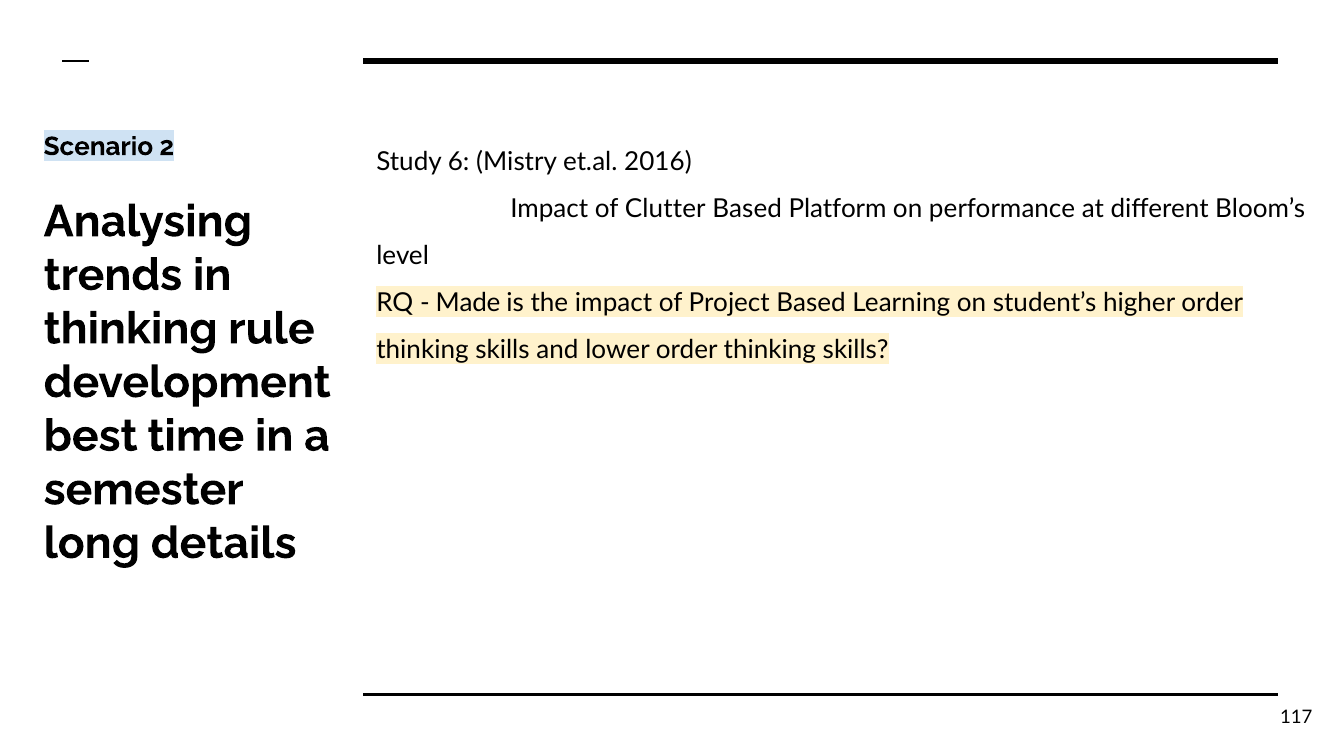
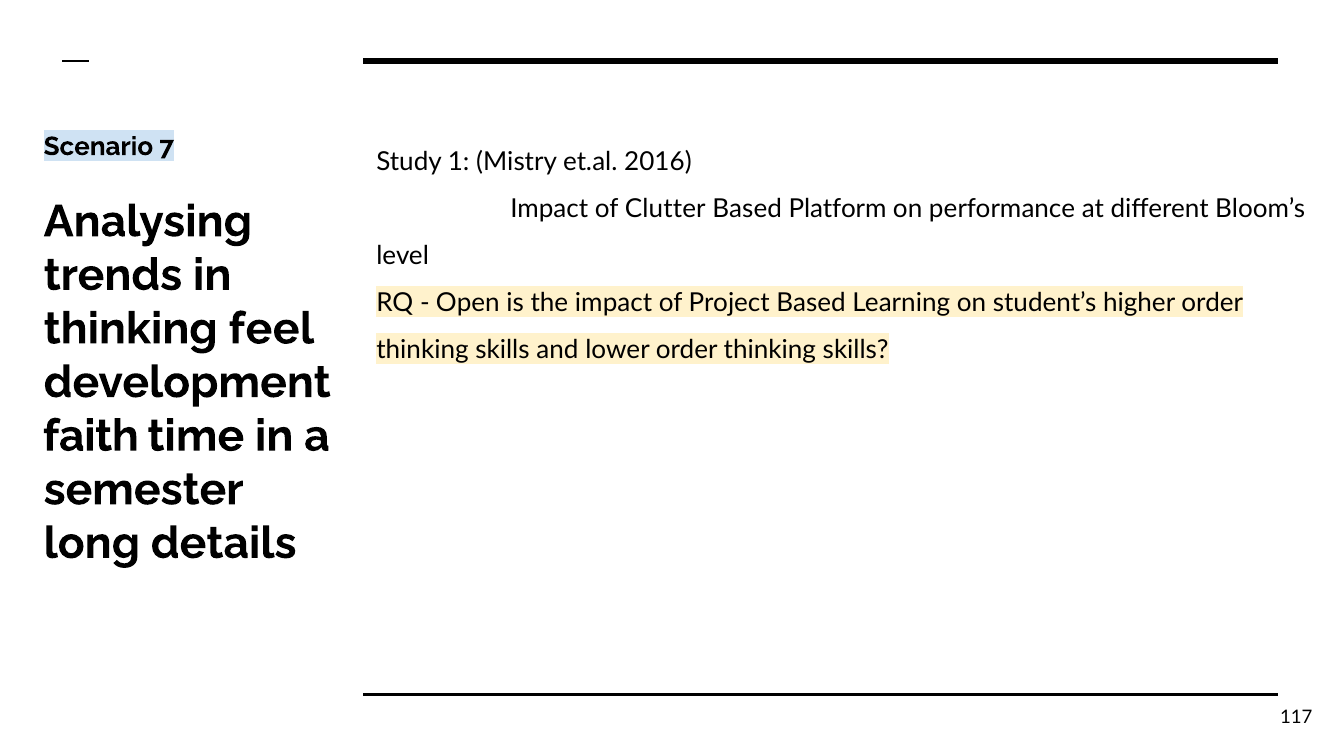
2: 2 -> 7
6: 6 -> 1
Made: Made -> Open
rule: rule -> feel
best: best -> faith
